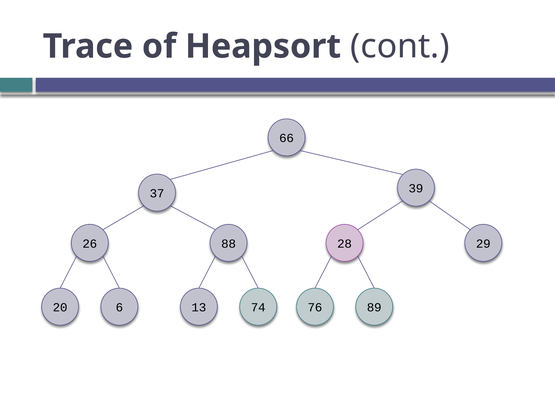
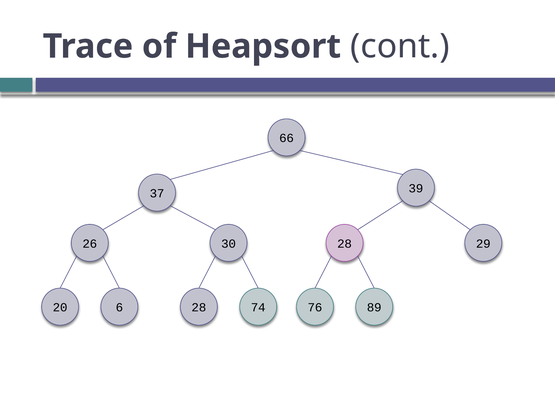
88: 88 -> 30
6 13: 13 -> 28
